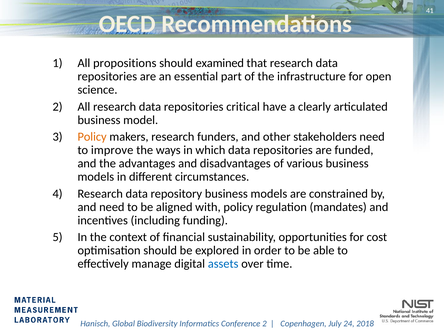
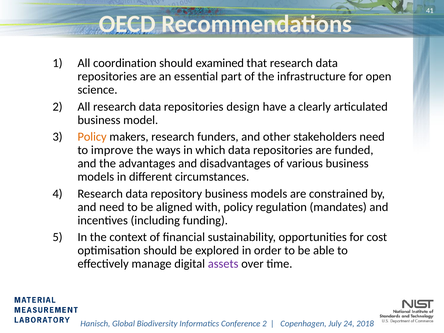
propositions: propositions -> coordination
critical: critical -> design
assets colour: blue -> purple
